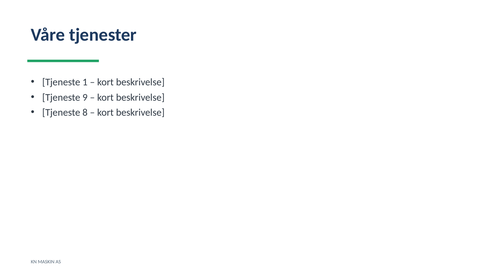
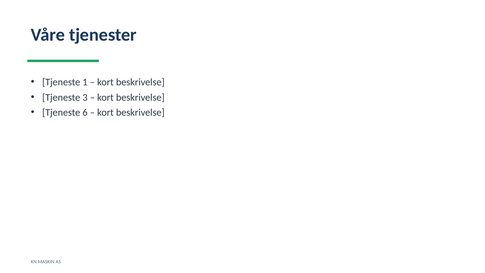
9: 9 -> 3
8: 8 -> 6
